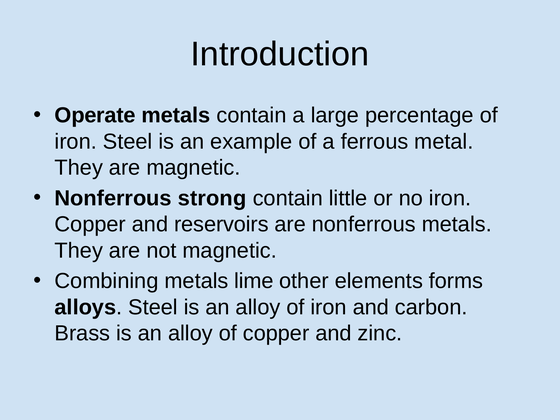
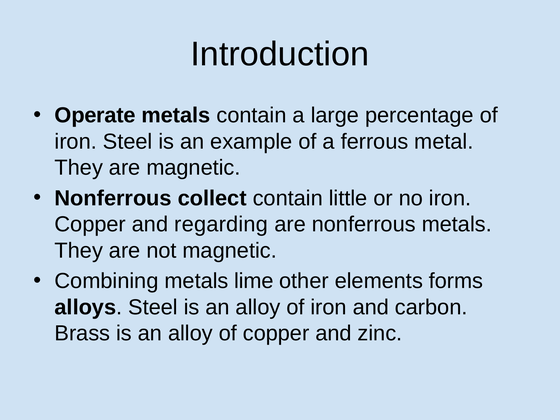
strong: strong -> collect
reservoirs: reservoirs -> regarding
